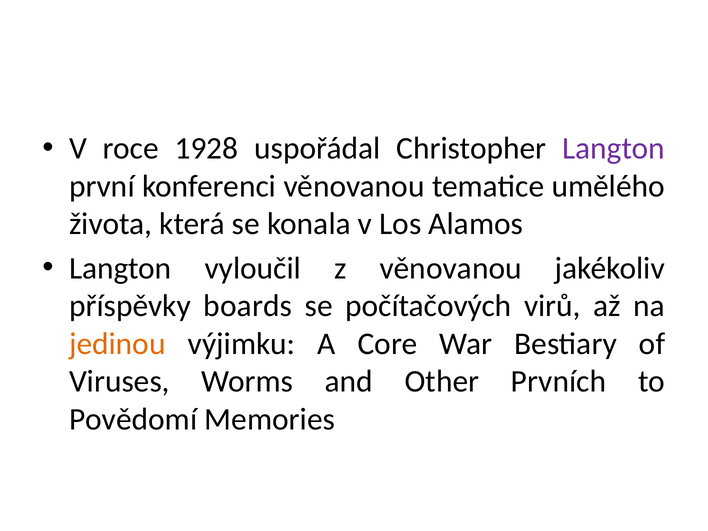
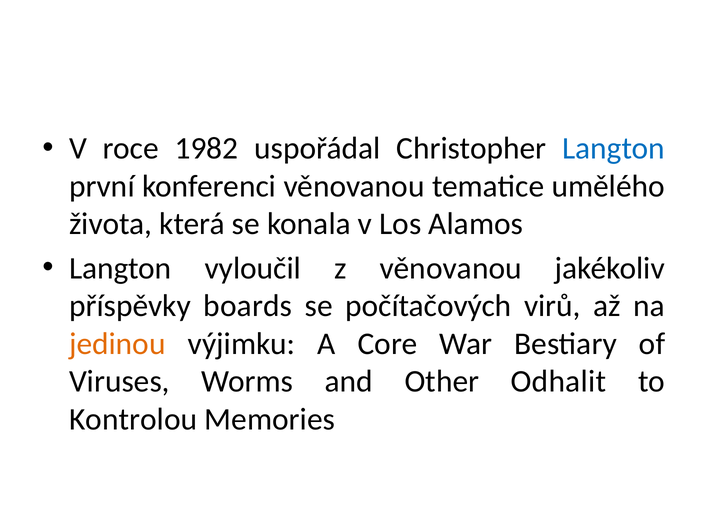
1928: 1928 -> 1982
Langton at (614, 149) colour: purple -> blue
Prvních: Prvních -> Odhalit
Povědomí: Povědomí -> Kontrolou
